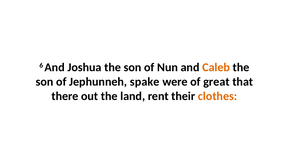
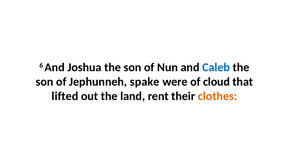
Caleb colour: orange -> blue
great: great -> cloud
there: there -> lifted
